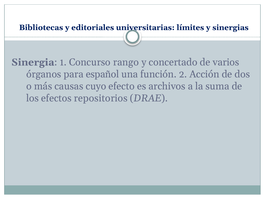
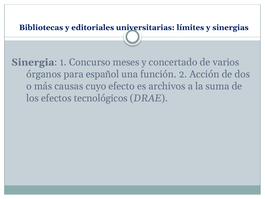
rango: rango -> meses
repositorios: repositorios -> tecnológicos
